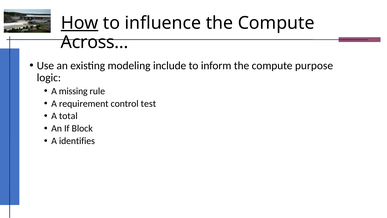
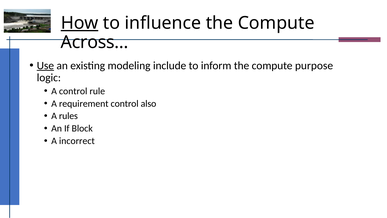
Use underline: none -> present
A missing: missing -> control
test: test -> also
total: total -> rules
identifies: identifies -> incorrect
